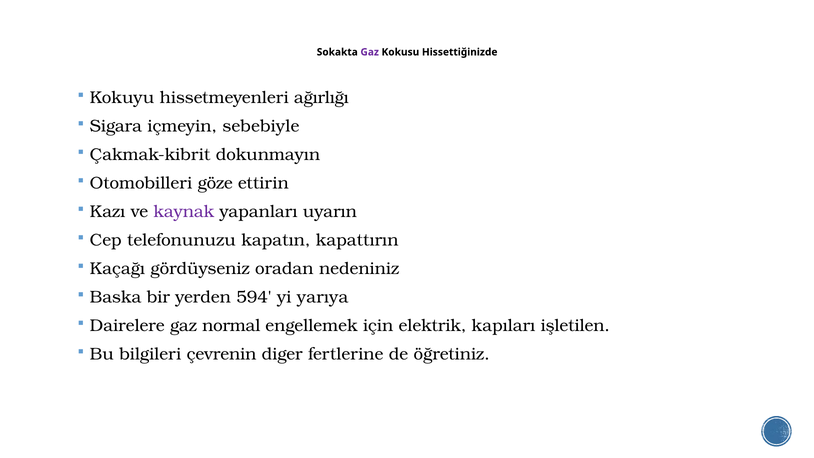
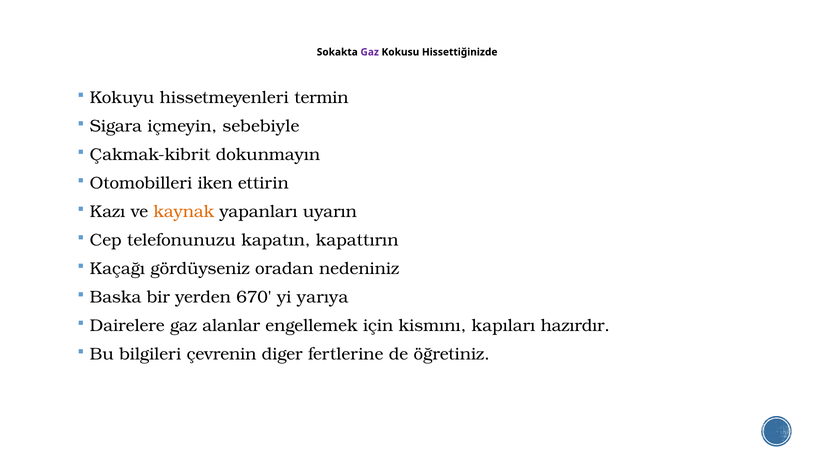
ağırlığı: ağırlığı -> termin
göze: göze -> iken
kaynak colour: purple -> orange
594: 594 -> 670
normal: normal -> alanlar
elektrik: elektrik -> kismını
işletilen: işletilen -> hazırdır
